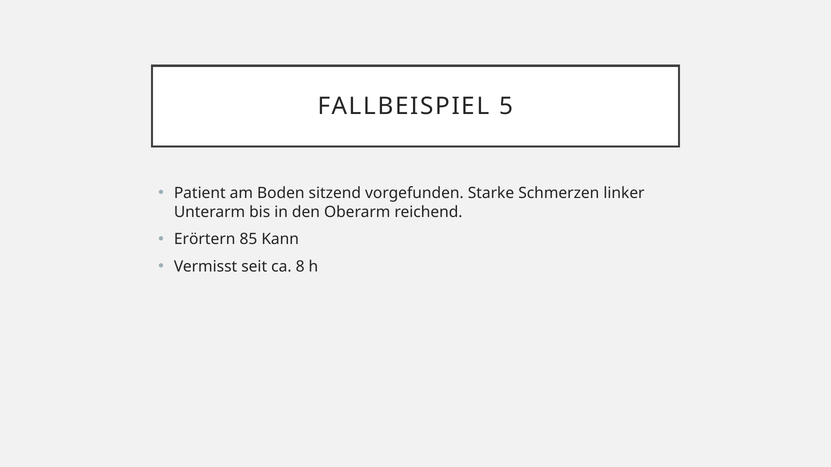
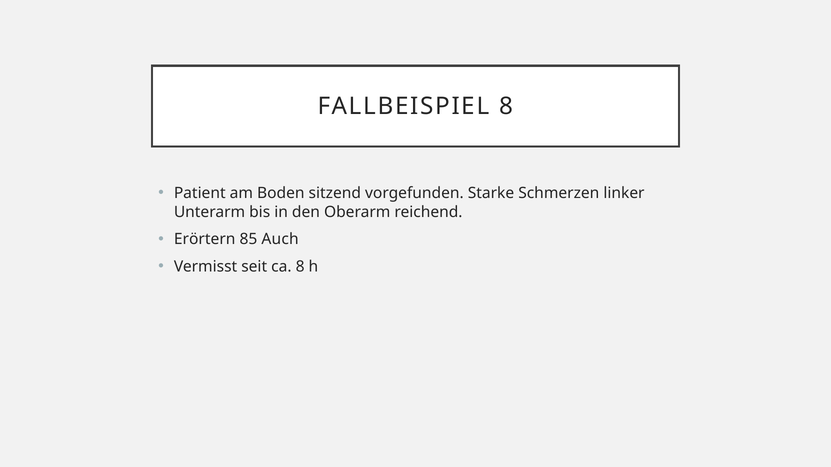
FALLBEISPIEL 5: 5 -> 8
Kann: Kann -> Auch
